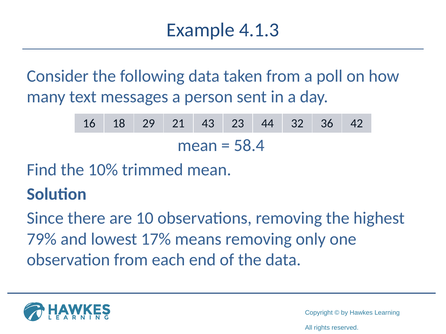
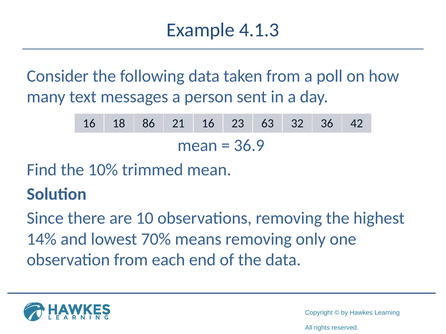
29: 29 -> 86
21 43: 43 -> 16
44: 44 -> 63
58.4: 58.4 -> 36.9
79%: 79% -> 14%
17%: 17% -> 70%
